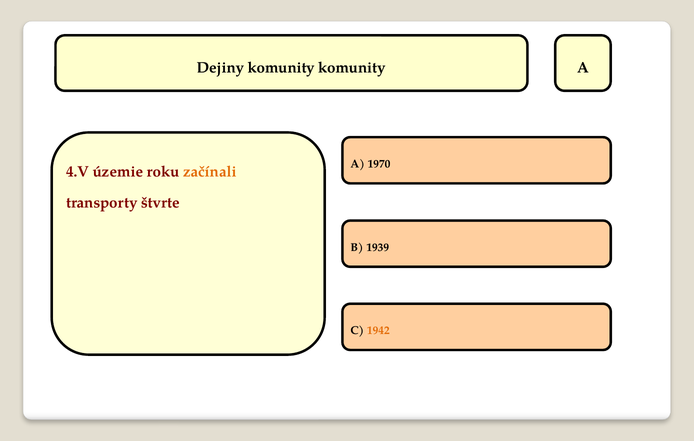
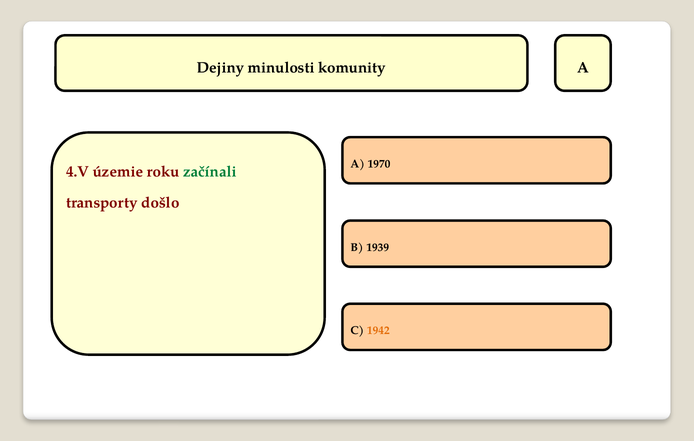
Dejiny komunity: komunity -> minulosti
začínali colour: orange -> green
štvrte: štvrte -> došlo
